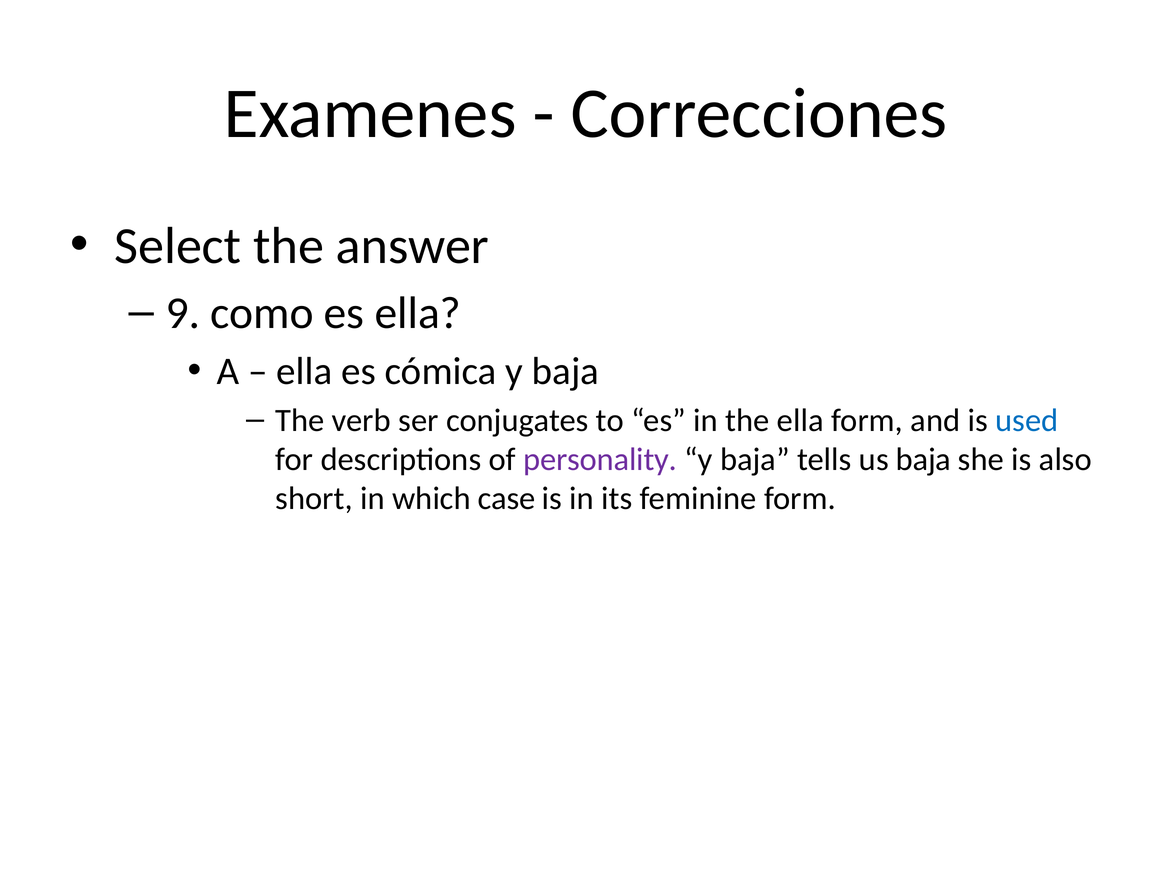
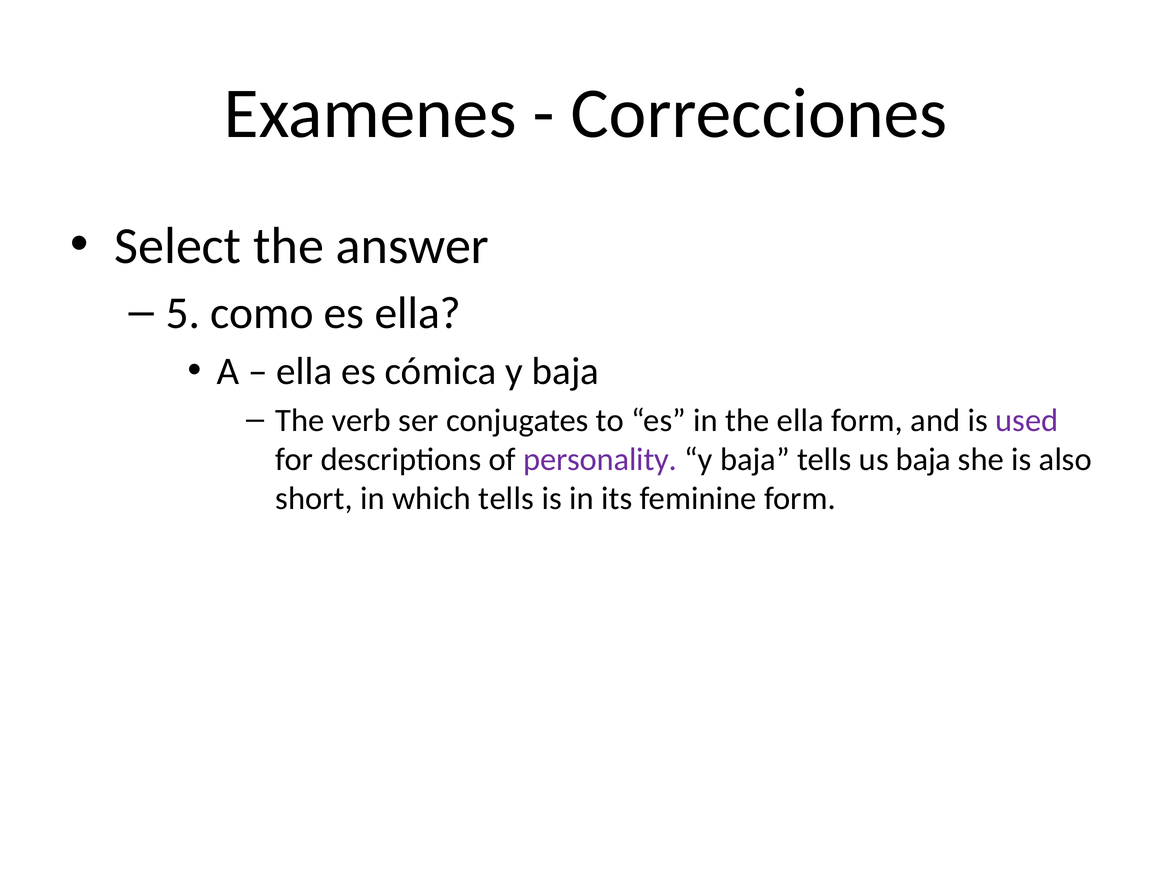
9: 9 -> 5
used colour: blue -> purple
which case: case -> tells
